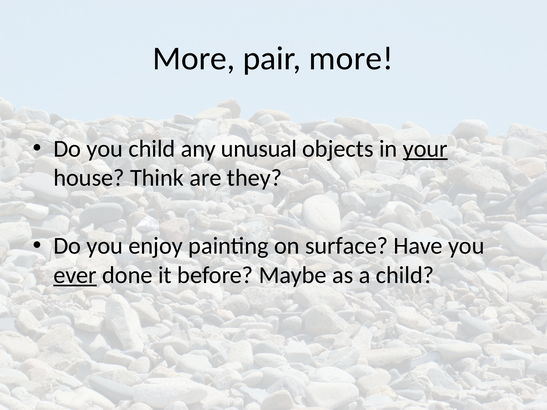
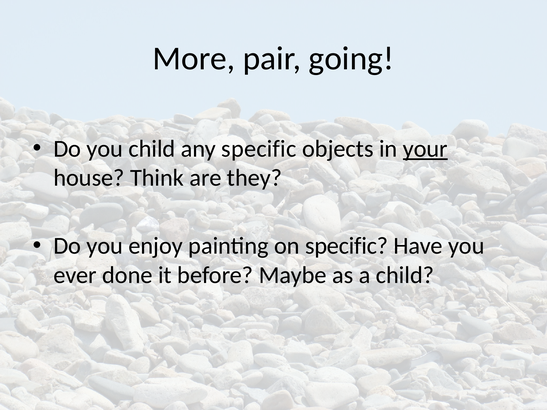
pair more: more -> going
any unusual: unusual -> specific
on surface: surface -> specific
ever underline: present -> none
